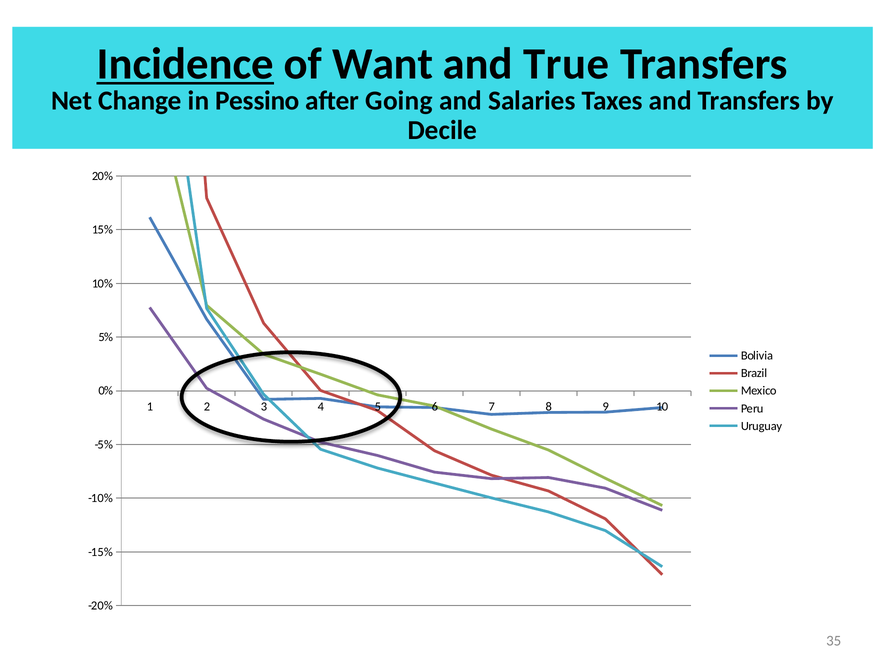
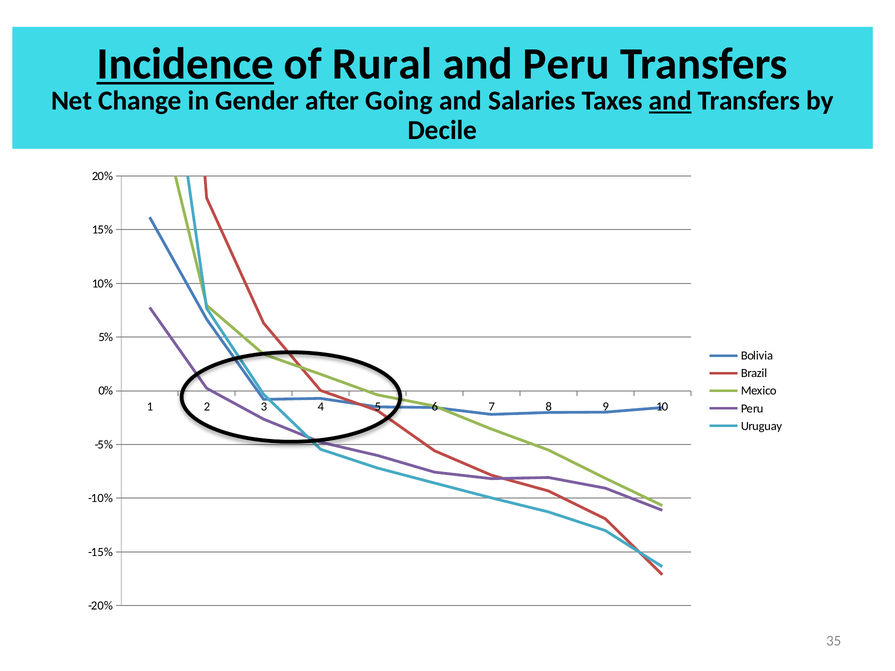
Want: Want -> Rural
and True: True -> Peru
Pessino: Pessino -> Gender
and at (670, 101) underline: none -> present
